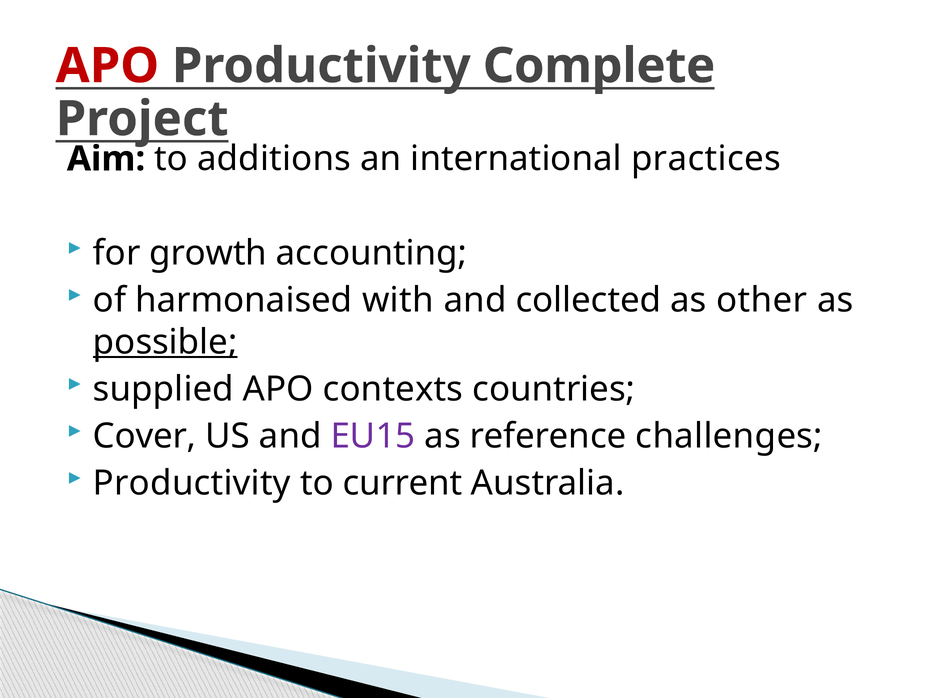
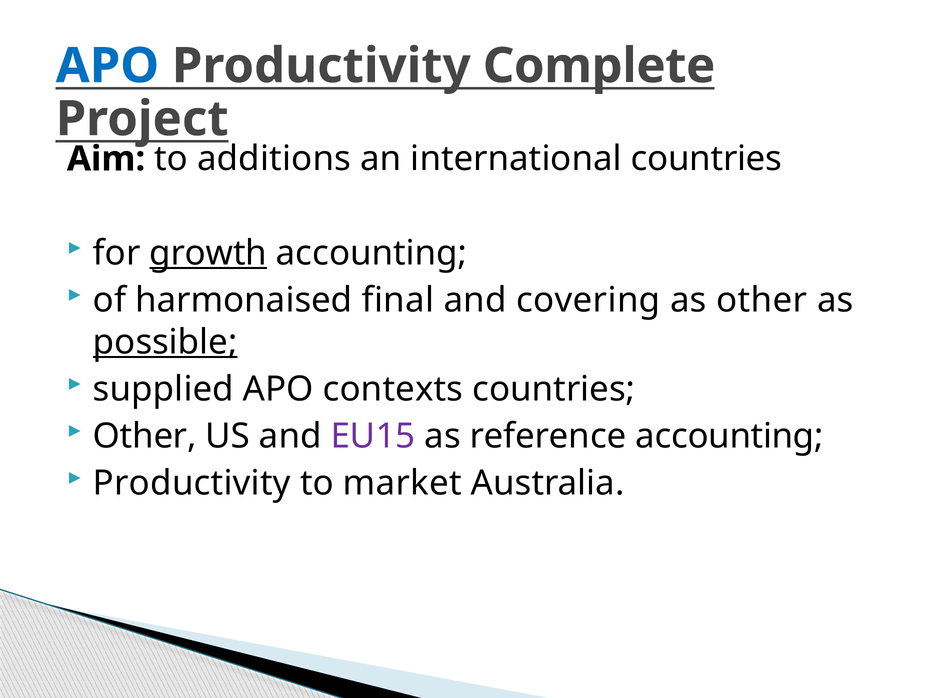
APO at (107, 66) colour: red -> blue
international practices: practices -> countries
growth underline: none -> present
with: with -> final
collected: collected -> covering
Cover at (145, 436): Cover -> Other
reference challenges: challenges -> accounting
current: current -> market
